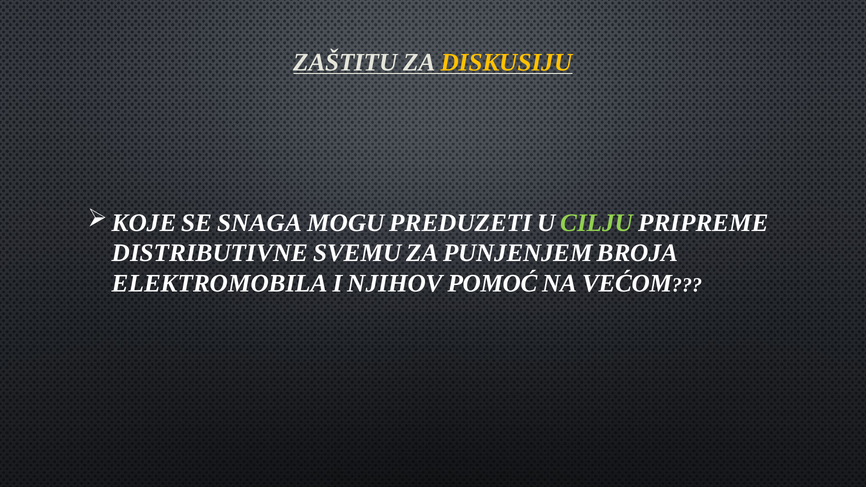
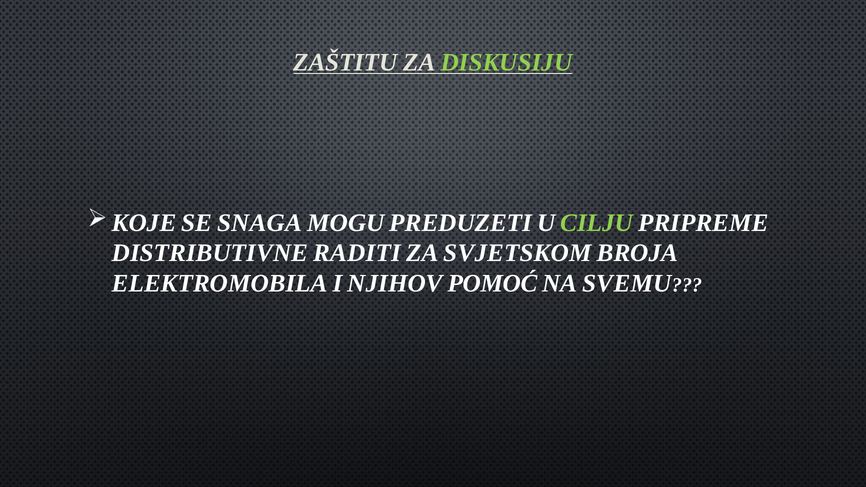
DISKUSIJU colour: yellow -> light green
SVEMU: SVEMU -> RADITI
PUNJENJEM: PUNJENJEM -> SVJETSKOM
VEĆOM: VEĆOM -> SVEMU
